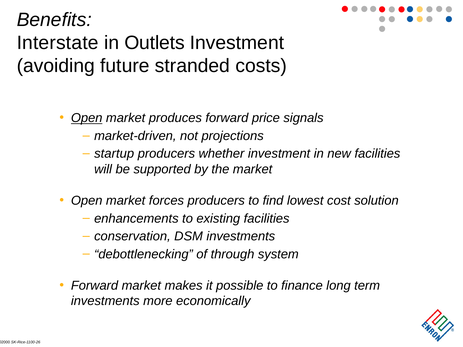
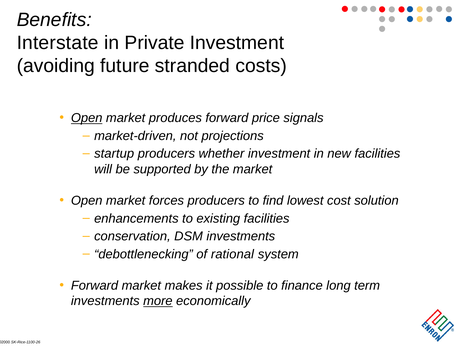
Outlets: Outlets -> Private
through: through -> rational
more underline: none -> present
